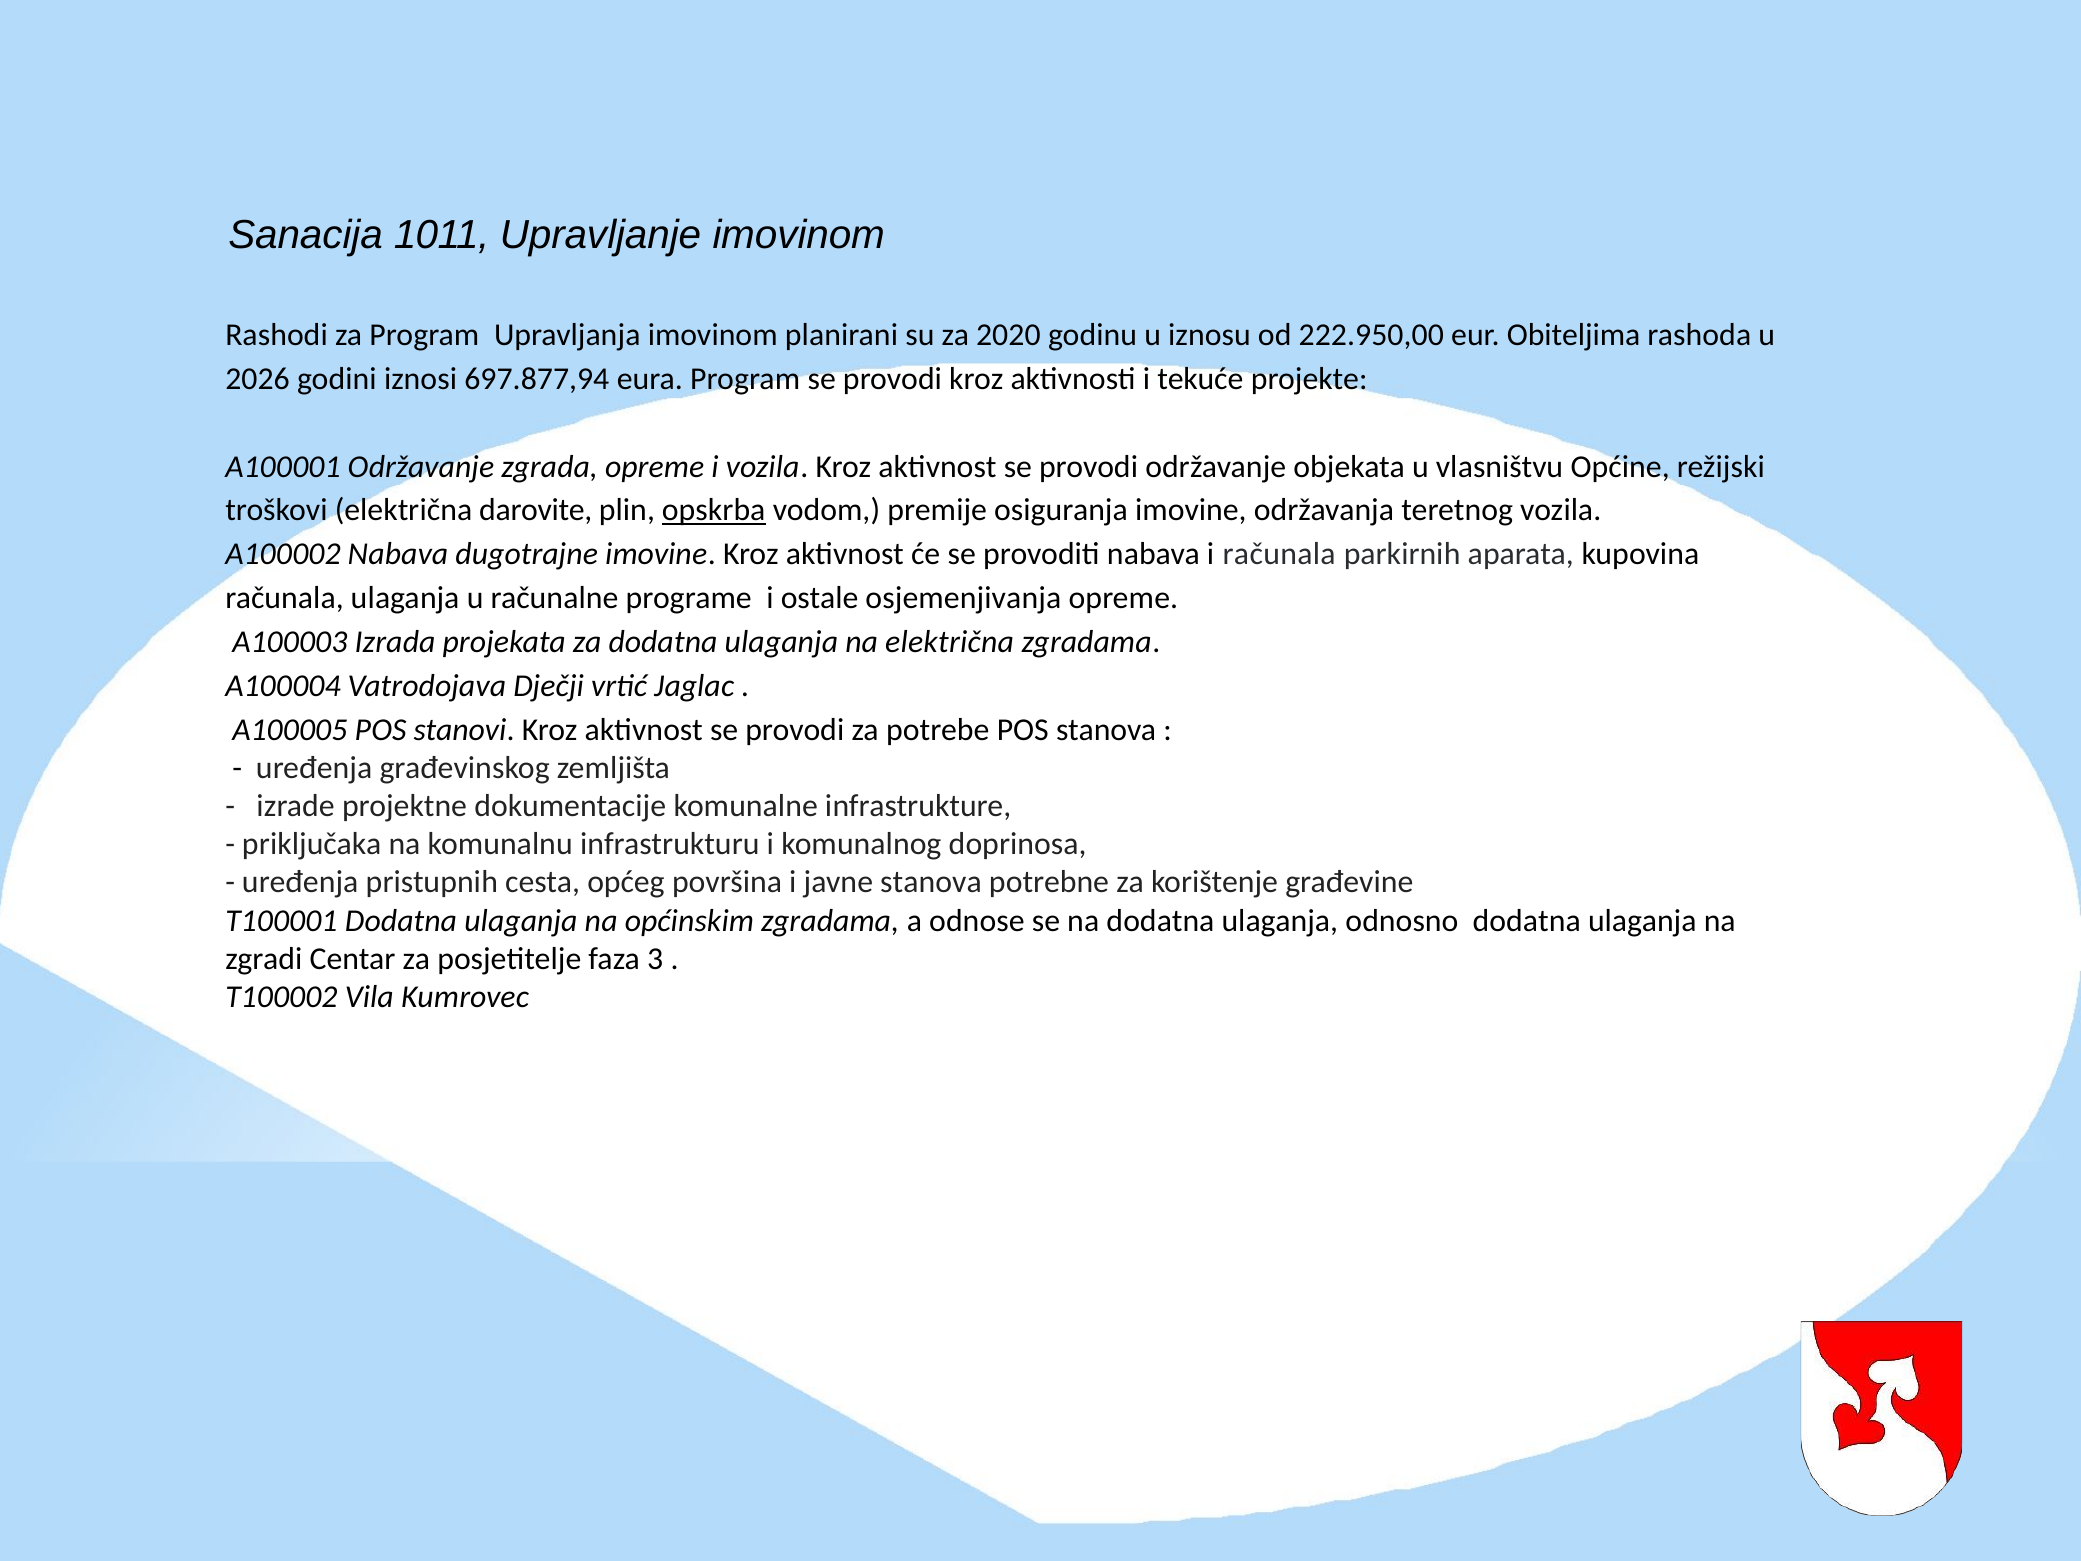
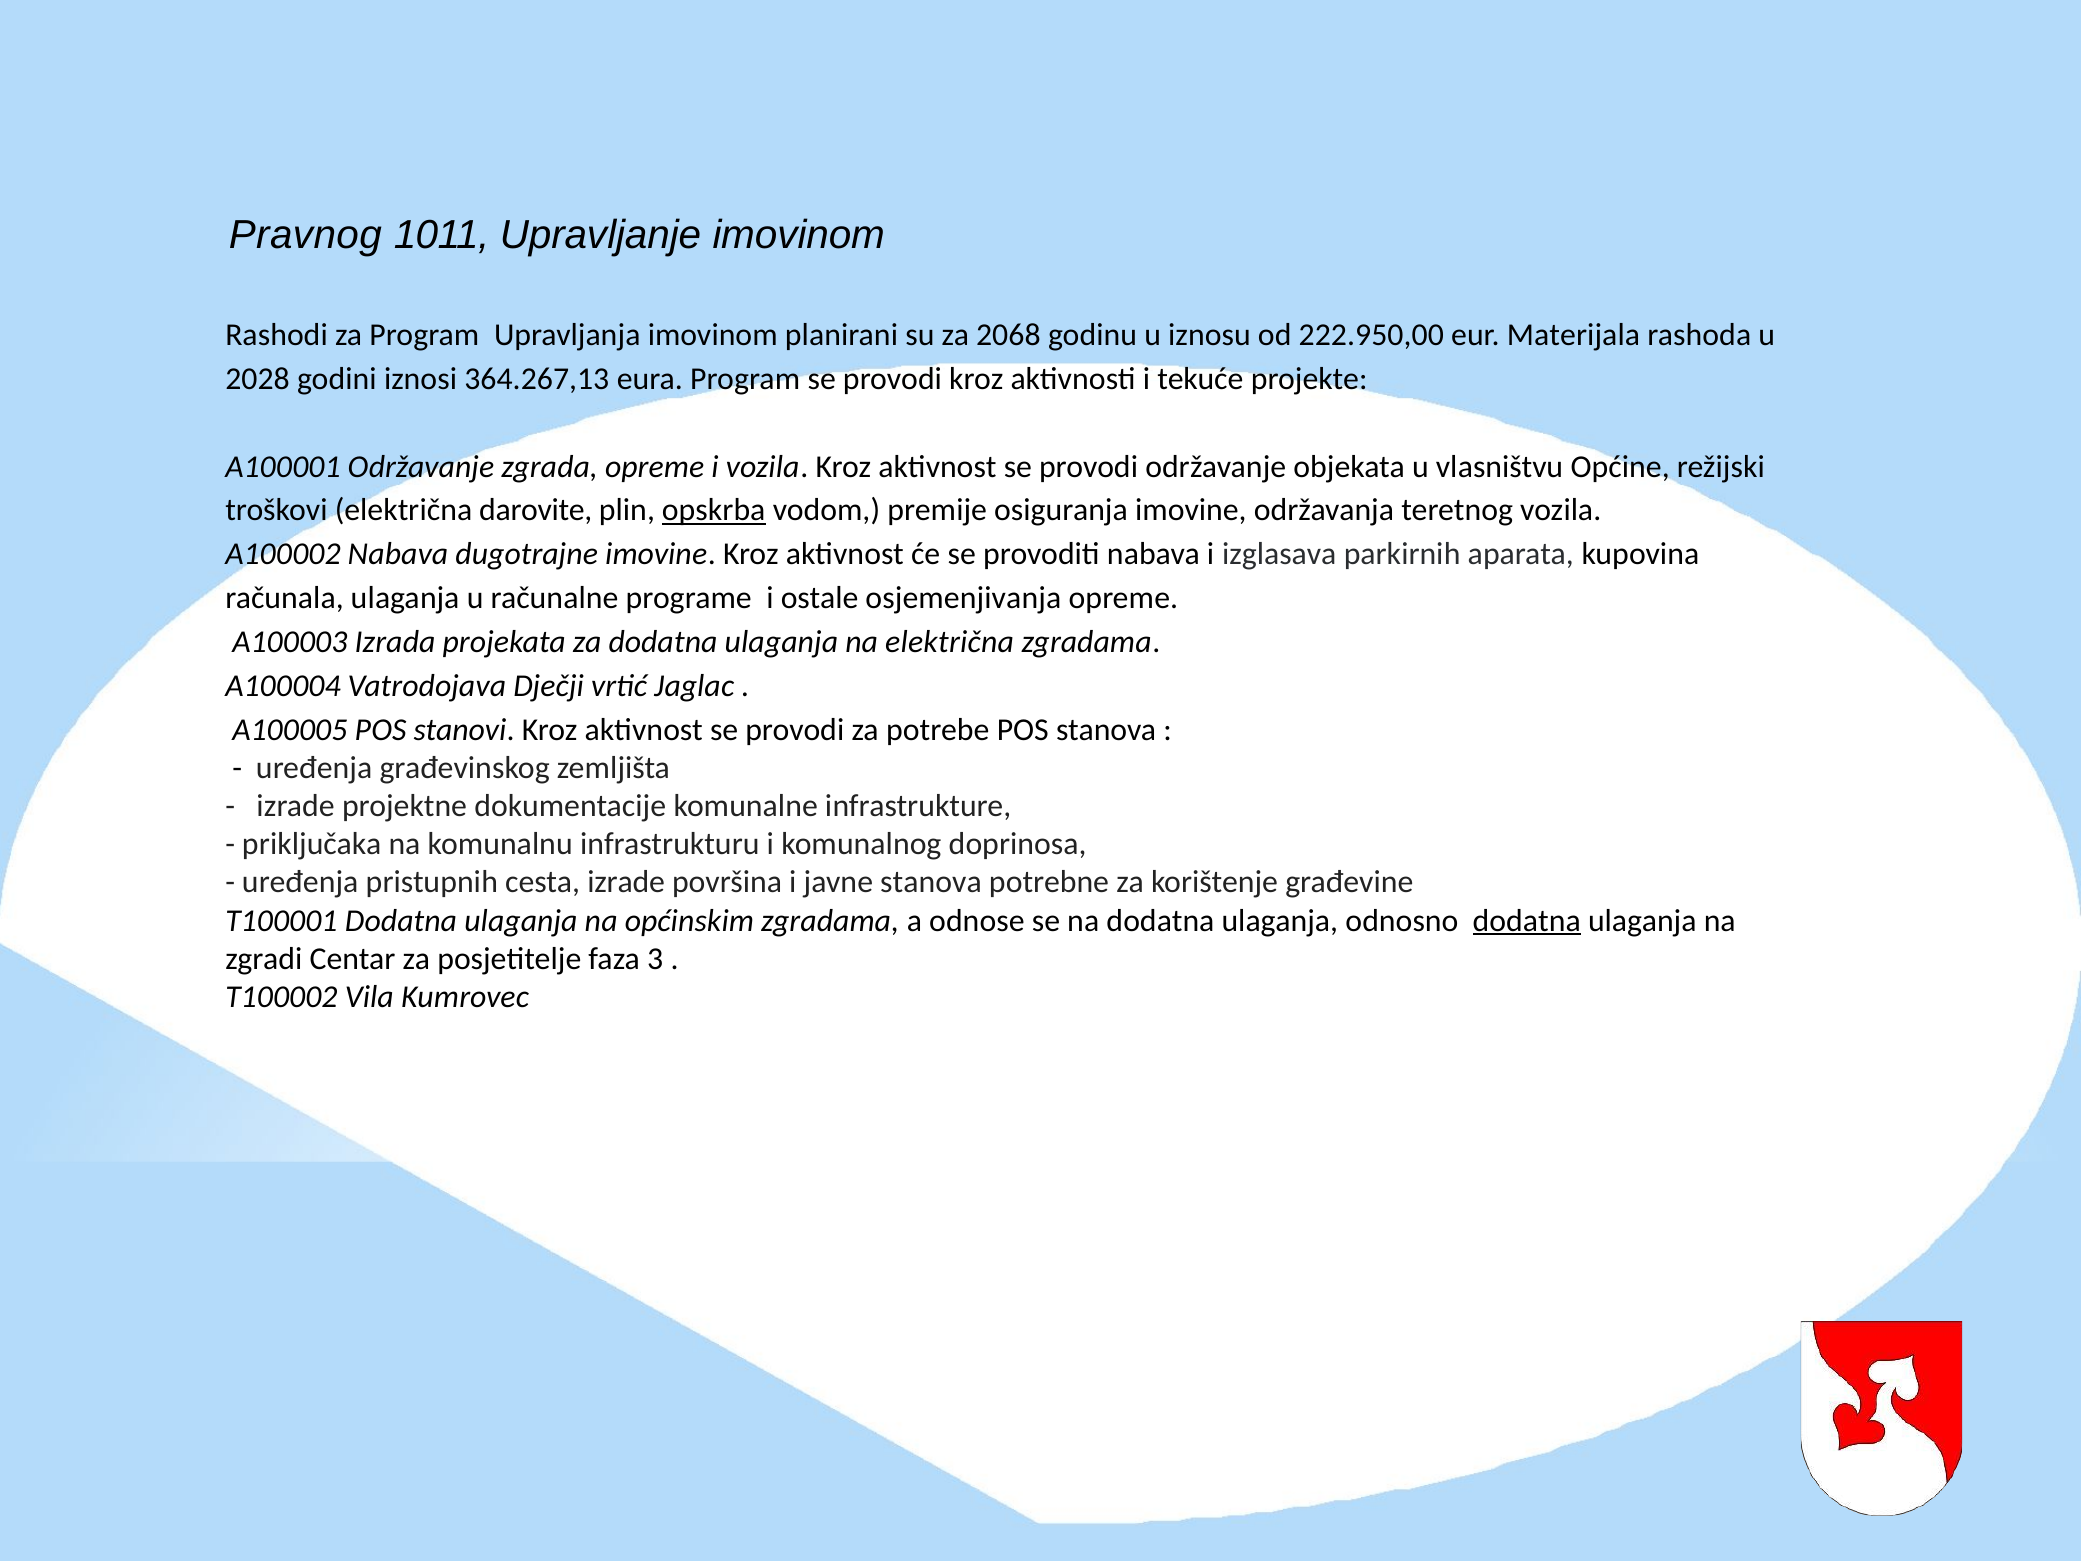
Sanacija: Sanacija -> Pravnog
2020: 2020 -> 2068
Obiteljima: Obiteljima -> Materijala
2026: 2026 -> 2028
697.877,94: 697.877,94 -> 364.267,13
i računala: računala -> izglasava
cesta općeg: općeg -> izrade
dodatna at (1527, 920) underline: none -> present
